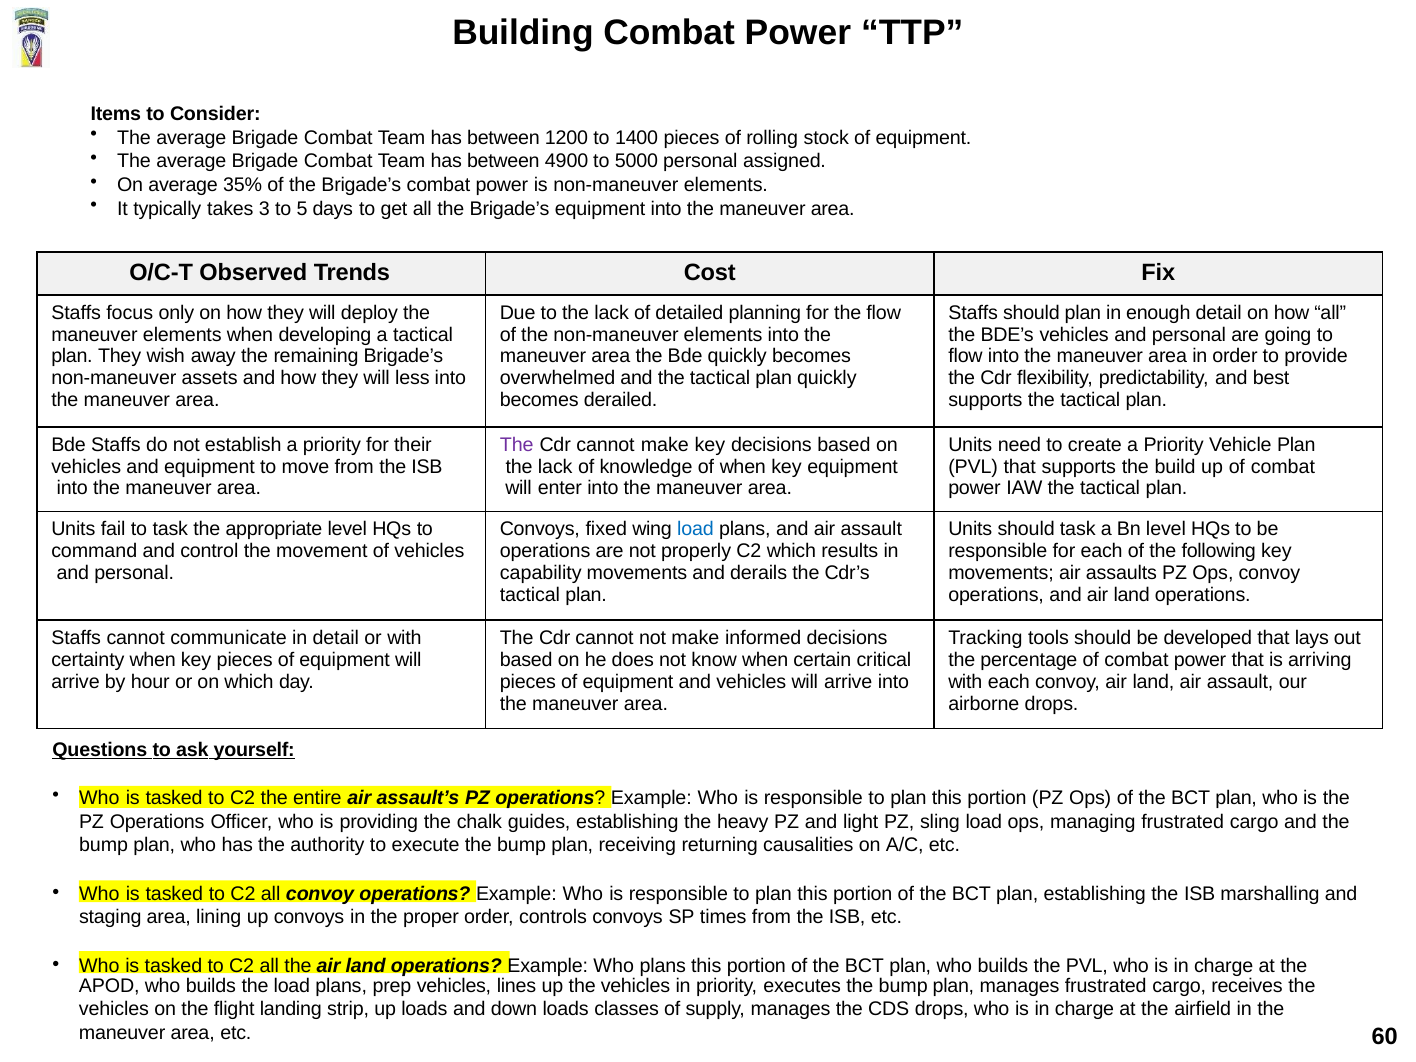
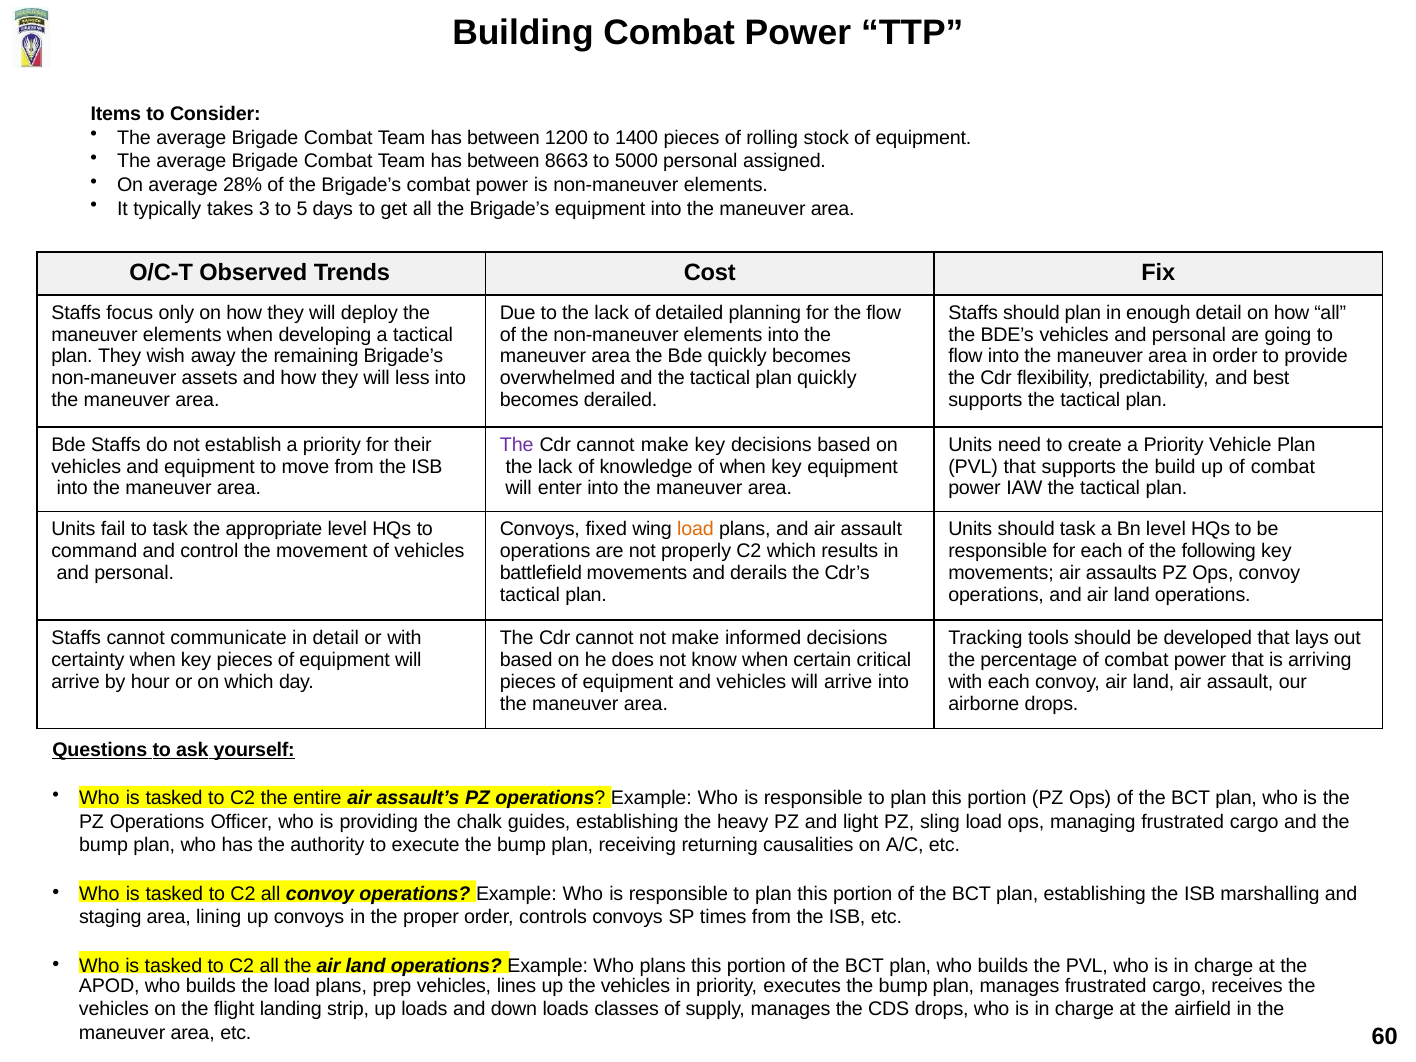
4900: 4900 -> 8663
35%: 35% -> 28%
load at (696, 529) colour: blue -> orange
capability: capability -> battlefield
